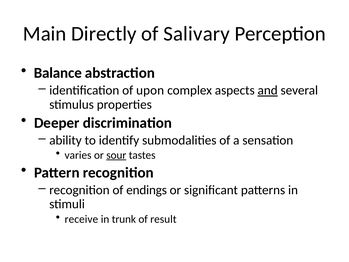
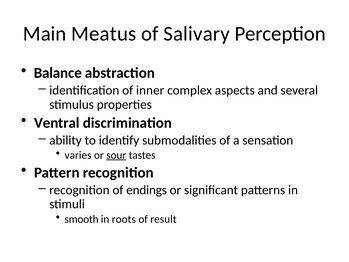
Directly: Directly -> Meatus
upon: upon -> inner
and underline: present -> none
Deeper: Deeper -> Ventral
receive: receive -> smooth
trunk: trunk -> roots
